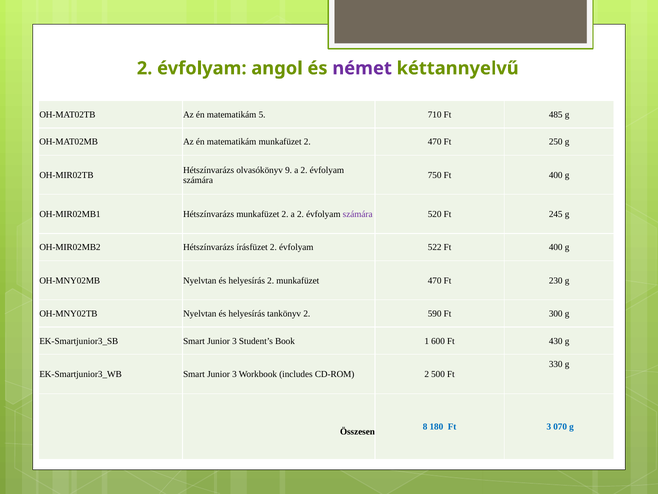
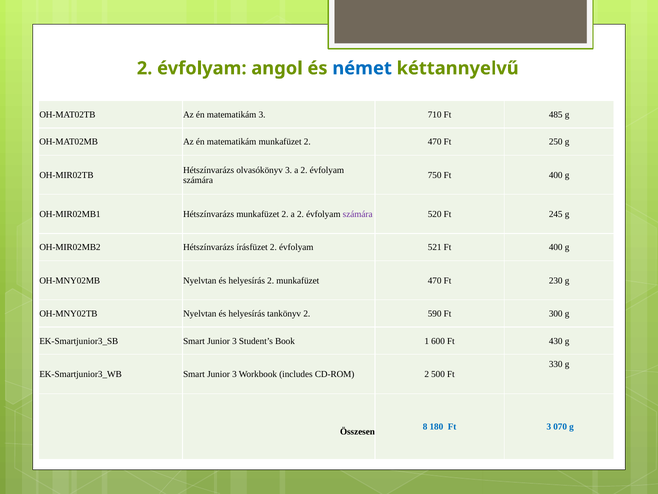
német colour: purple -> blue
matematikám 5: 5 -> 3
olvasókönyv 9: 9 -> 3
522: 522 -> 521
